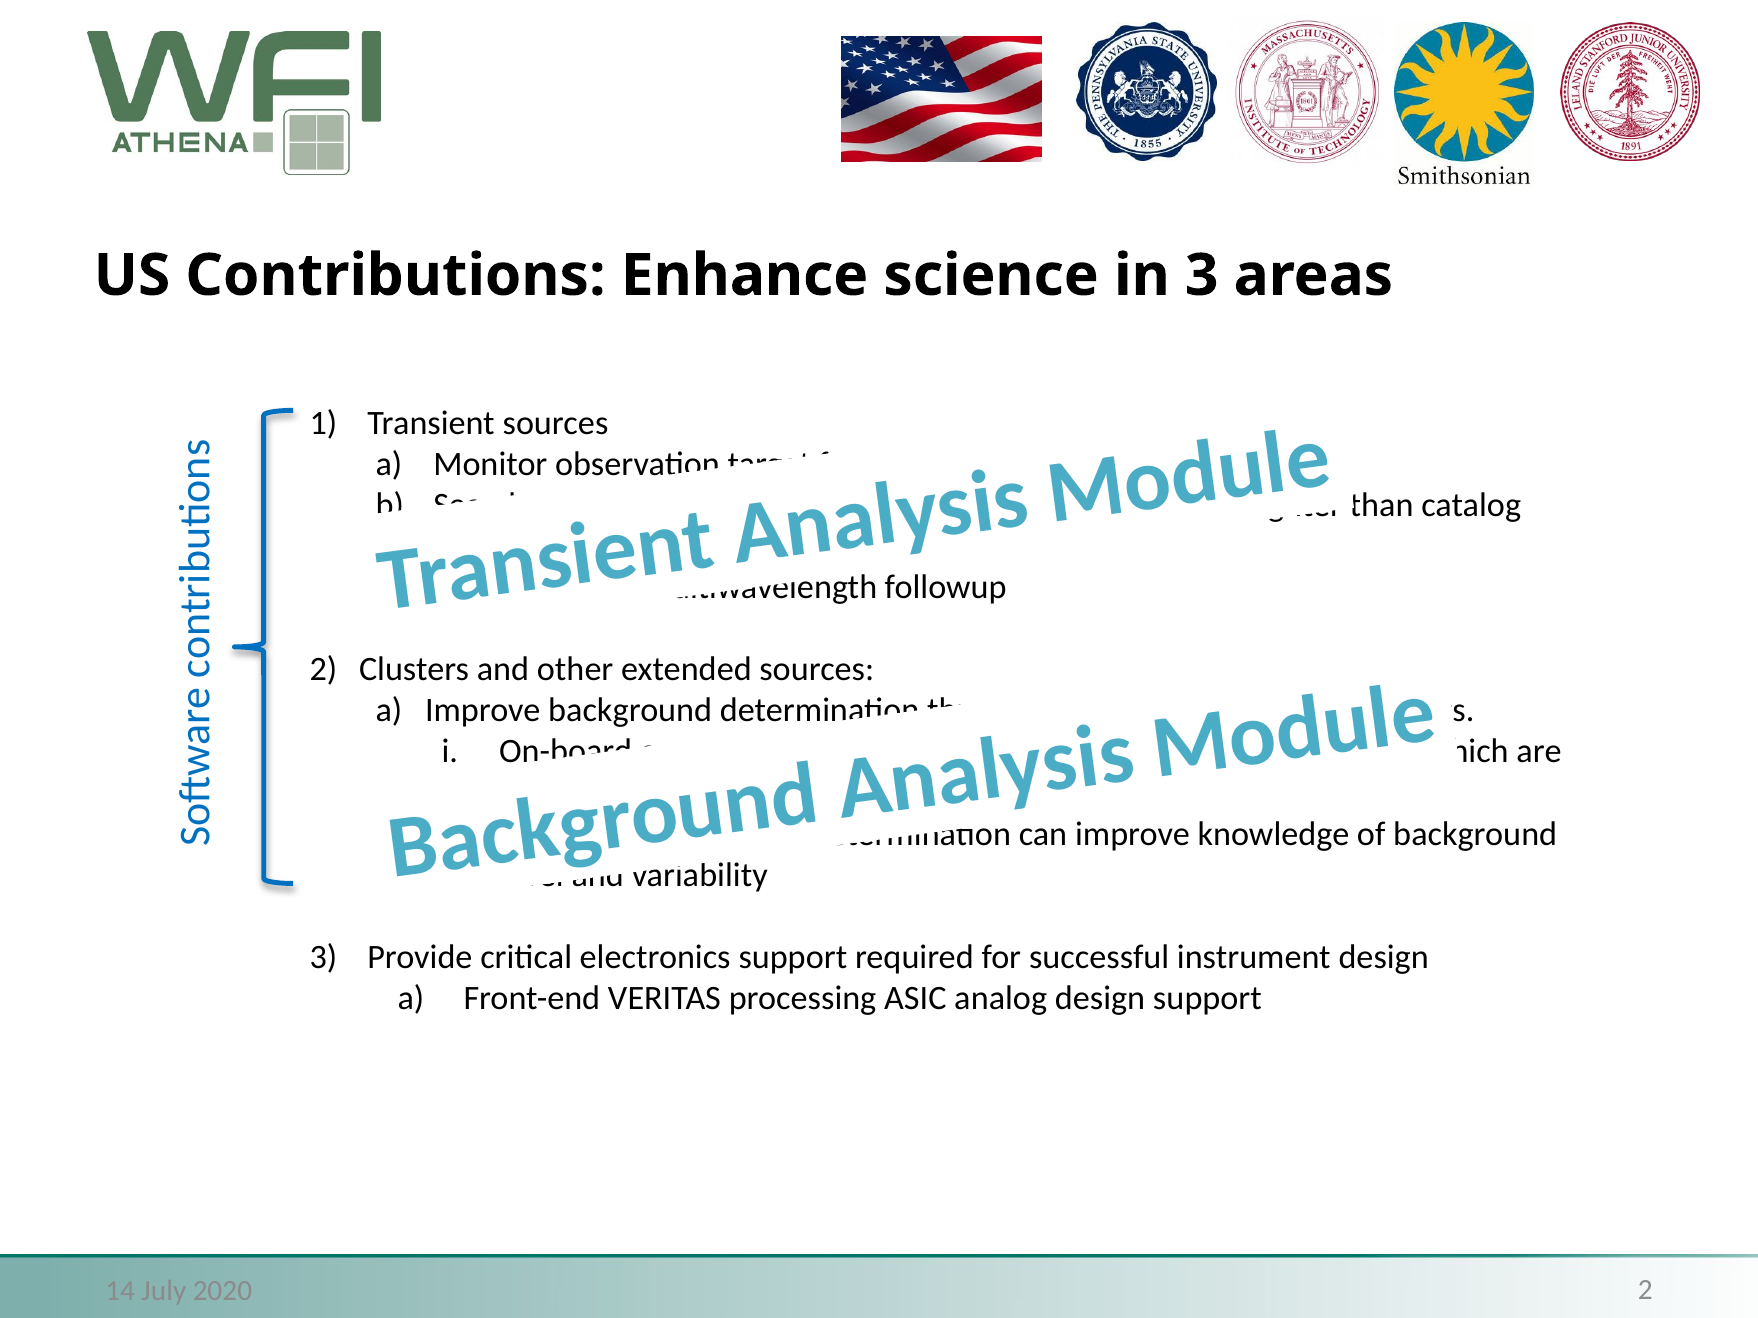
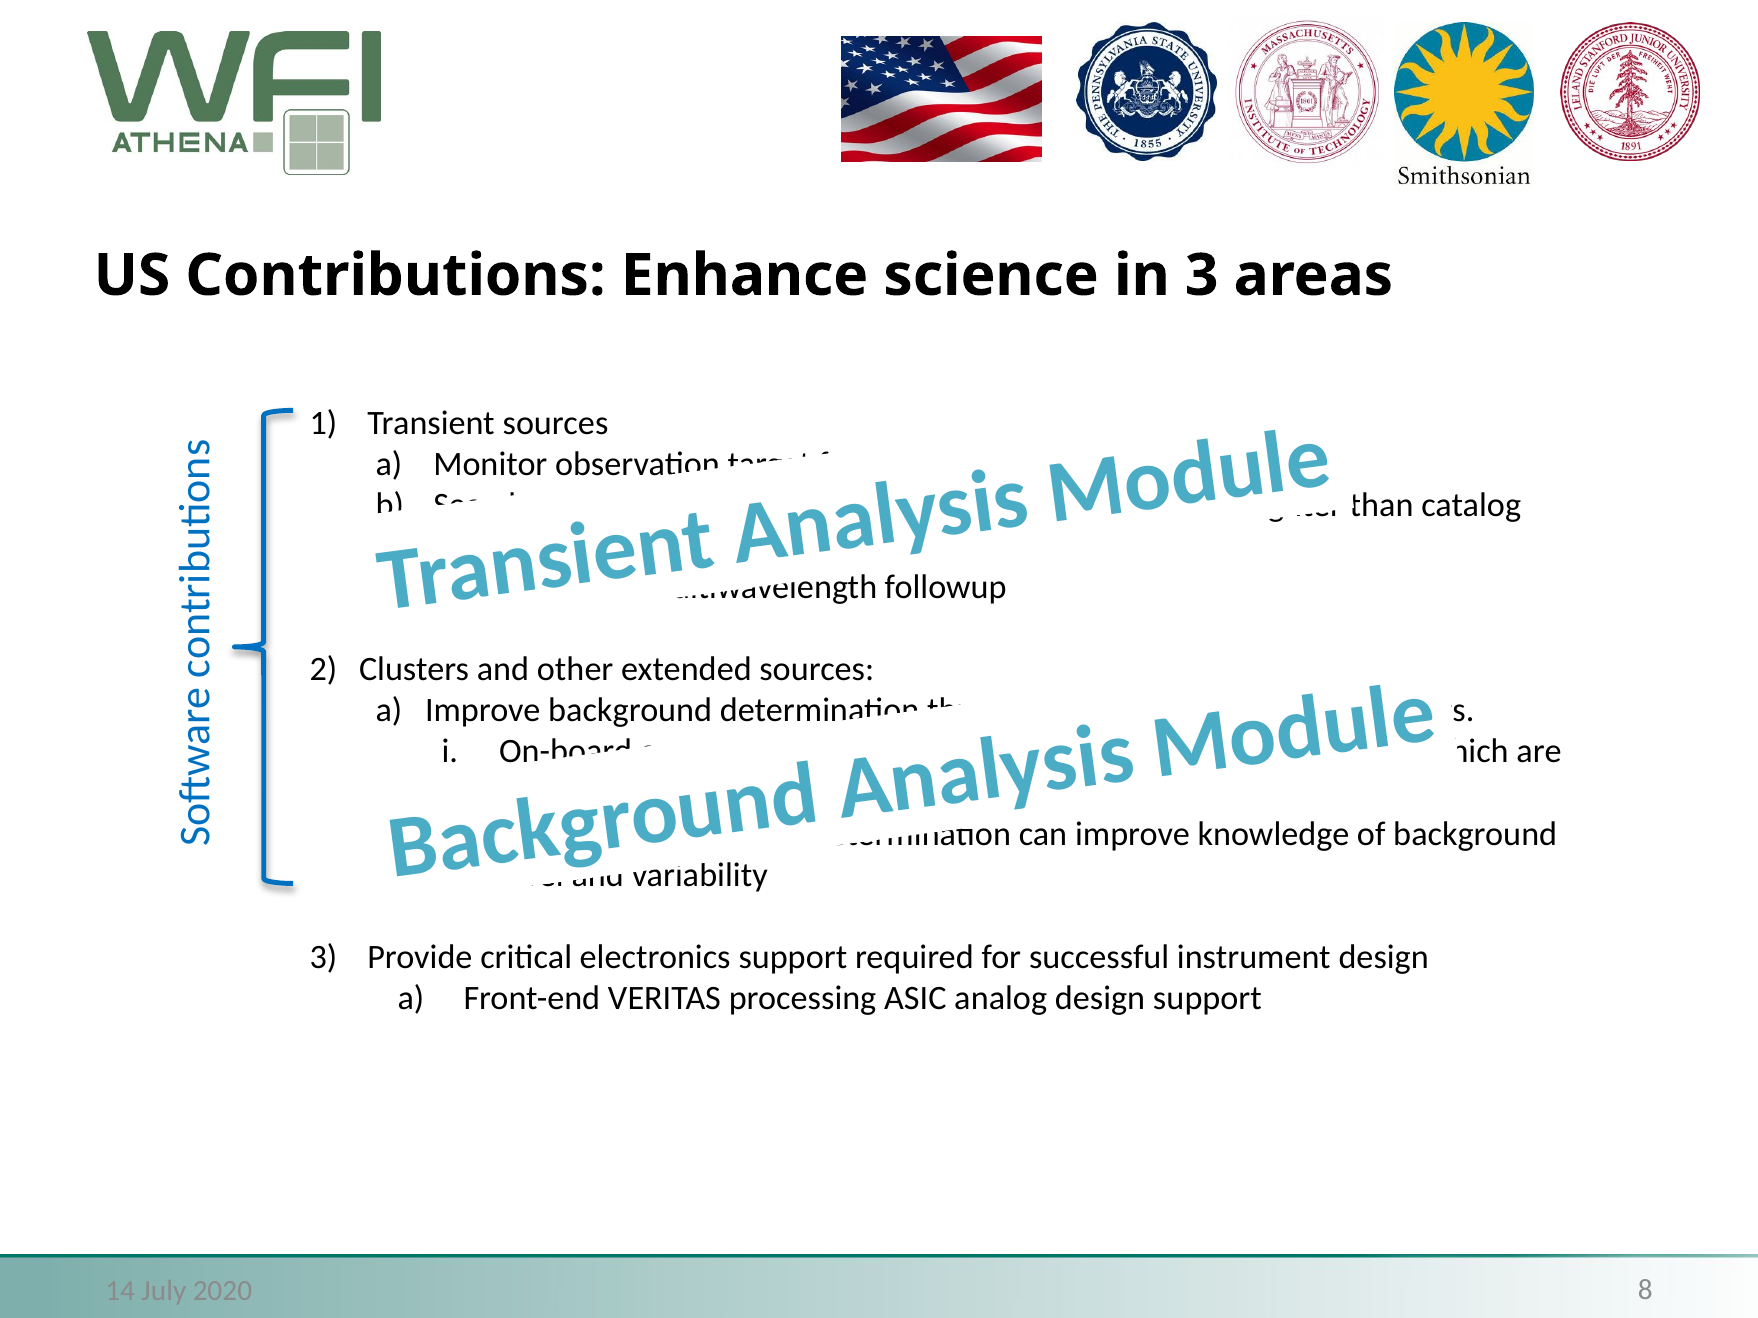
2 at (1645, 1290): 2 -> 8
